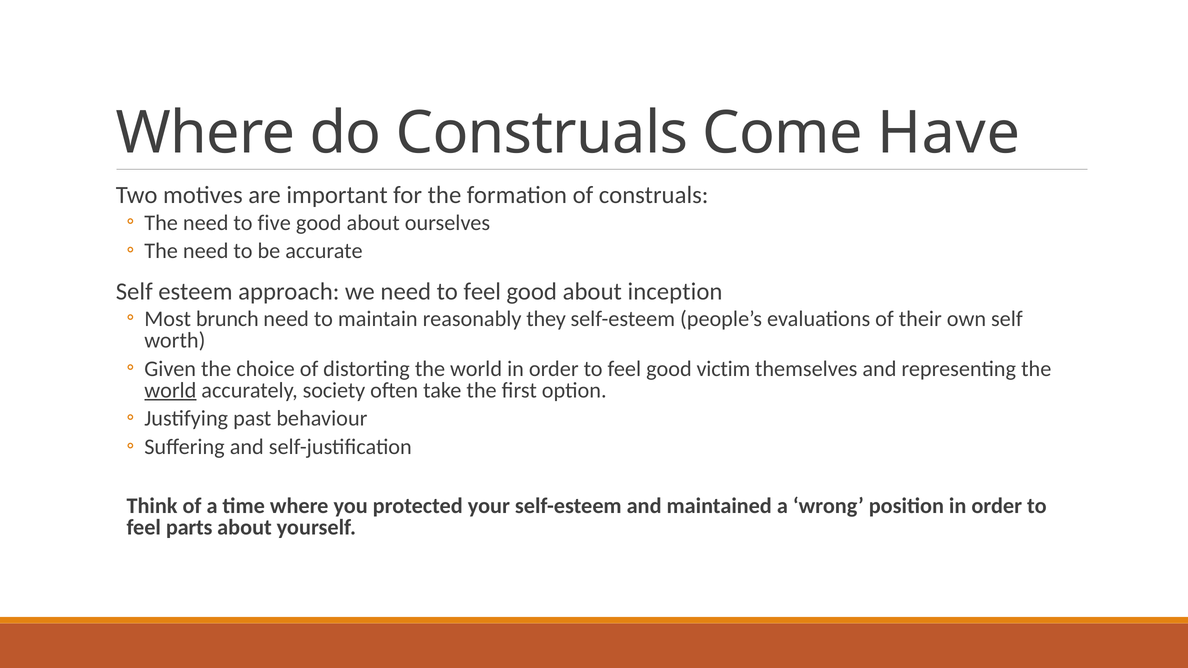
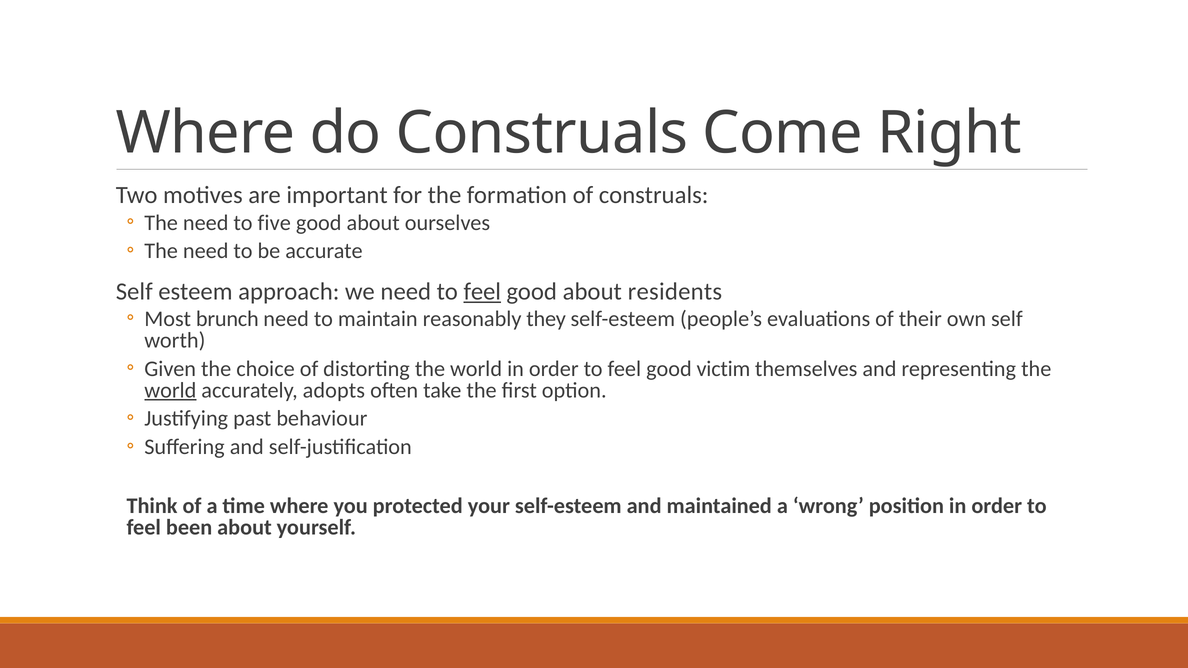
Have: Have -> Right
feel at (482, 292) underline: none -> present
inception: inception -> residents
society: society -> adopts
parts: parts -> been
